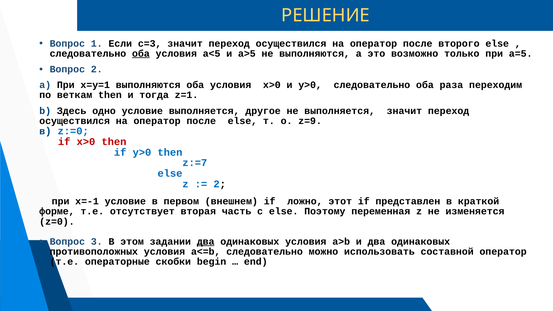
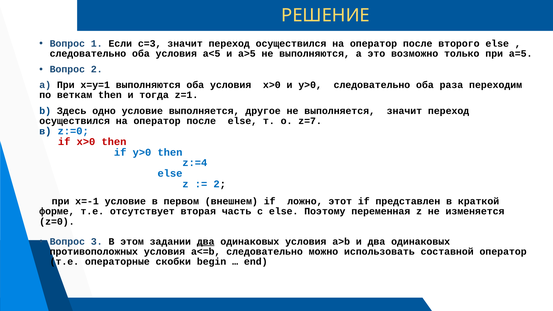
оба at (141, 53) underline: present -> none
z=9: z=9 -> z=7
z:=7: z:=7 -> z:=4
